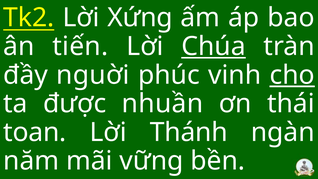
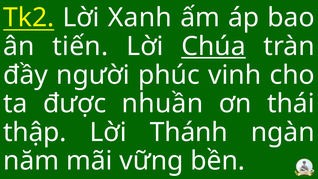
Xứng: Xứng -> Xanh
nguời: nguời -> người
cho underline: present -> none
toan: toan -> thập
